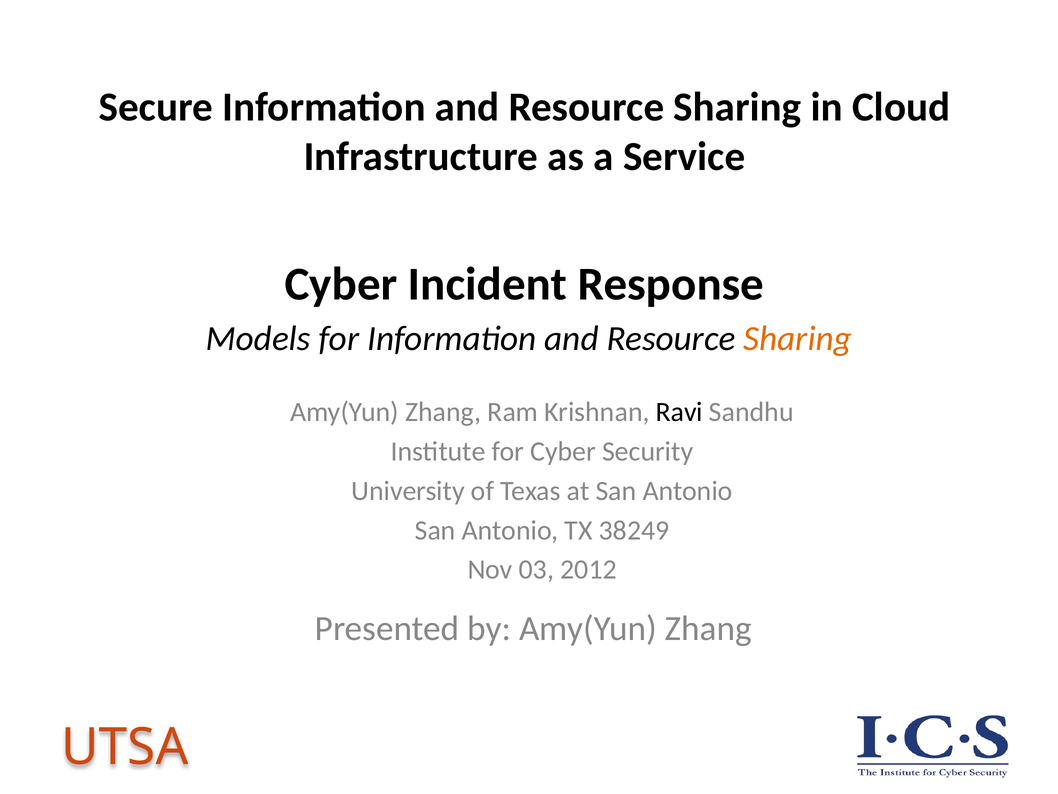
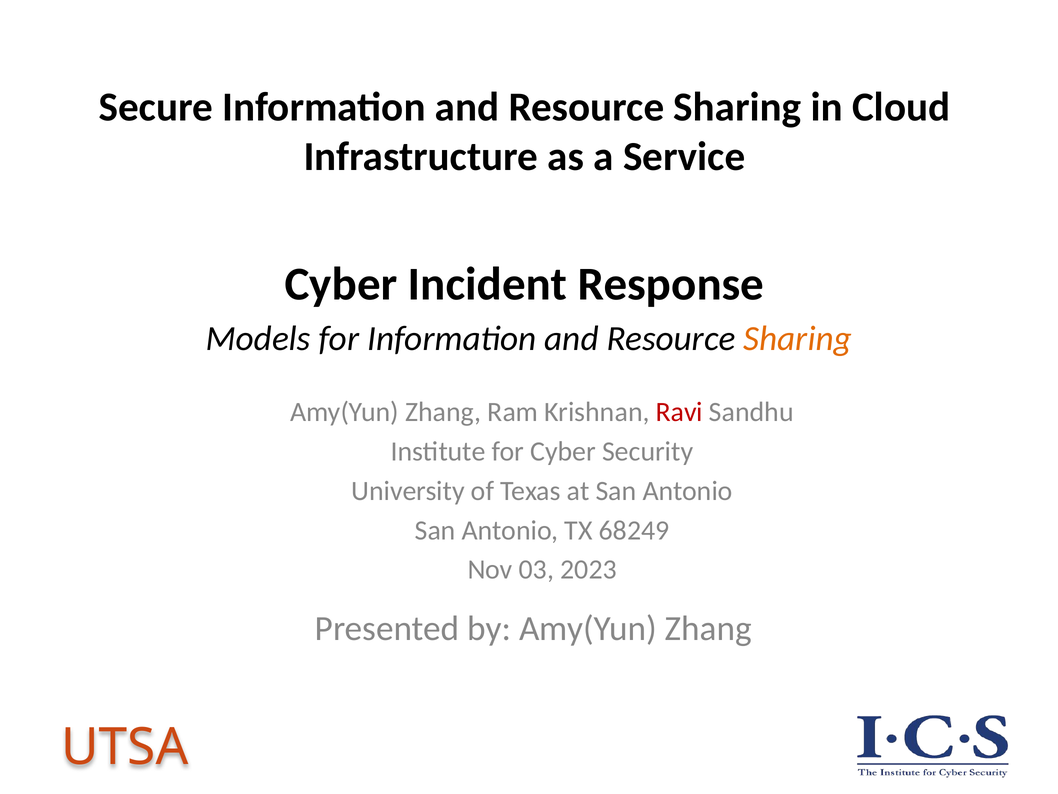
Ravi colour: black -> red
38249: 38249 -> 68249
2012: 2012 -> 2023
